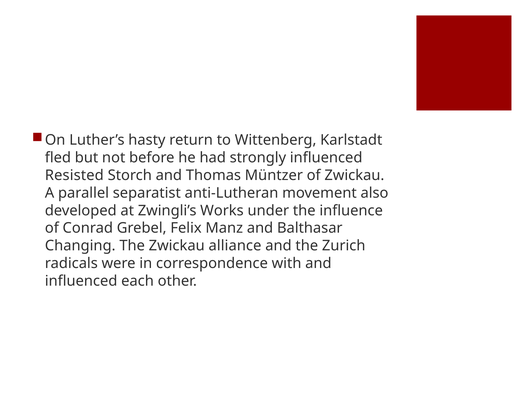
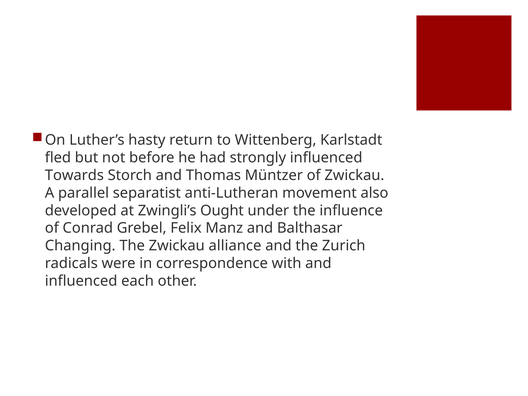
Resisted: Resisted -> Towards
Works: Works -> Ought
